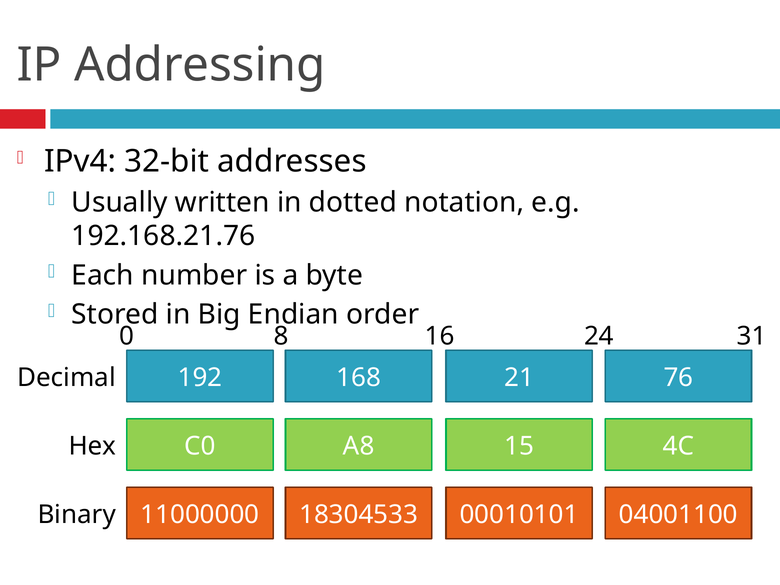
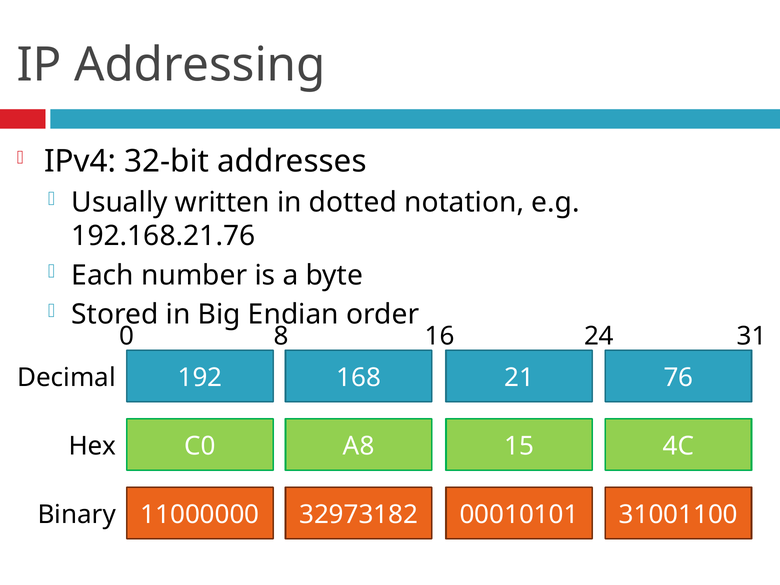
18304533: 18304533 -> 32973182
04001100: 04001100 -> 31001100
